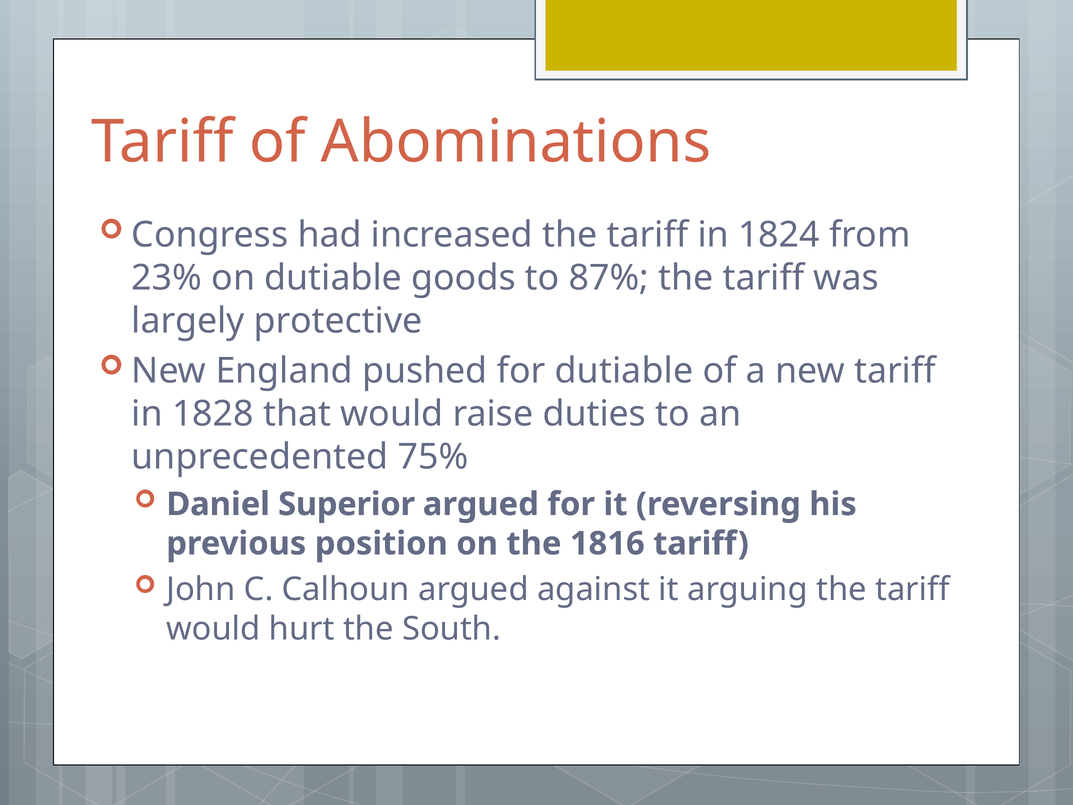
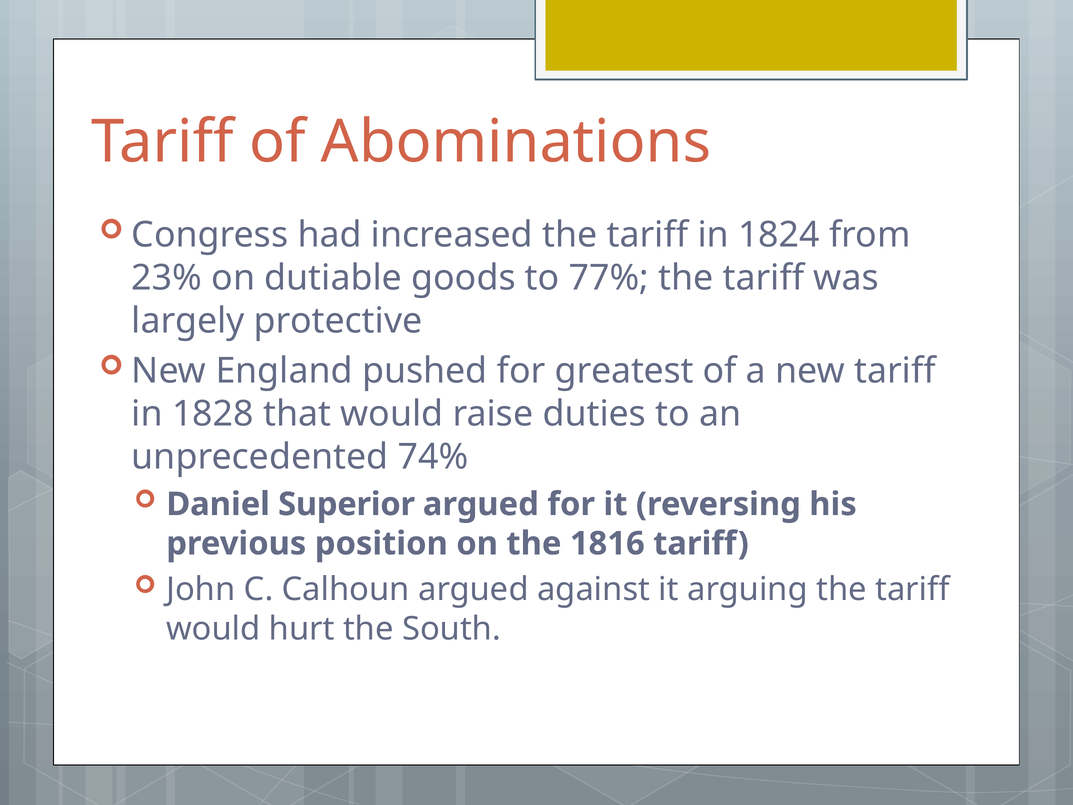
87%: 87% -> 77%
for dutiable: dutiable -> greatest
75%: 75% -> 74%
